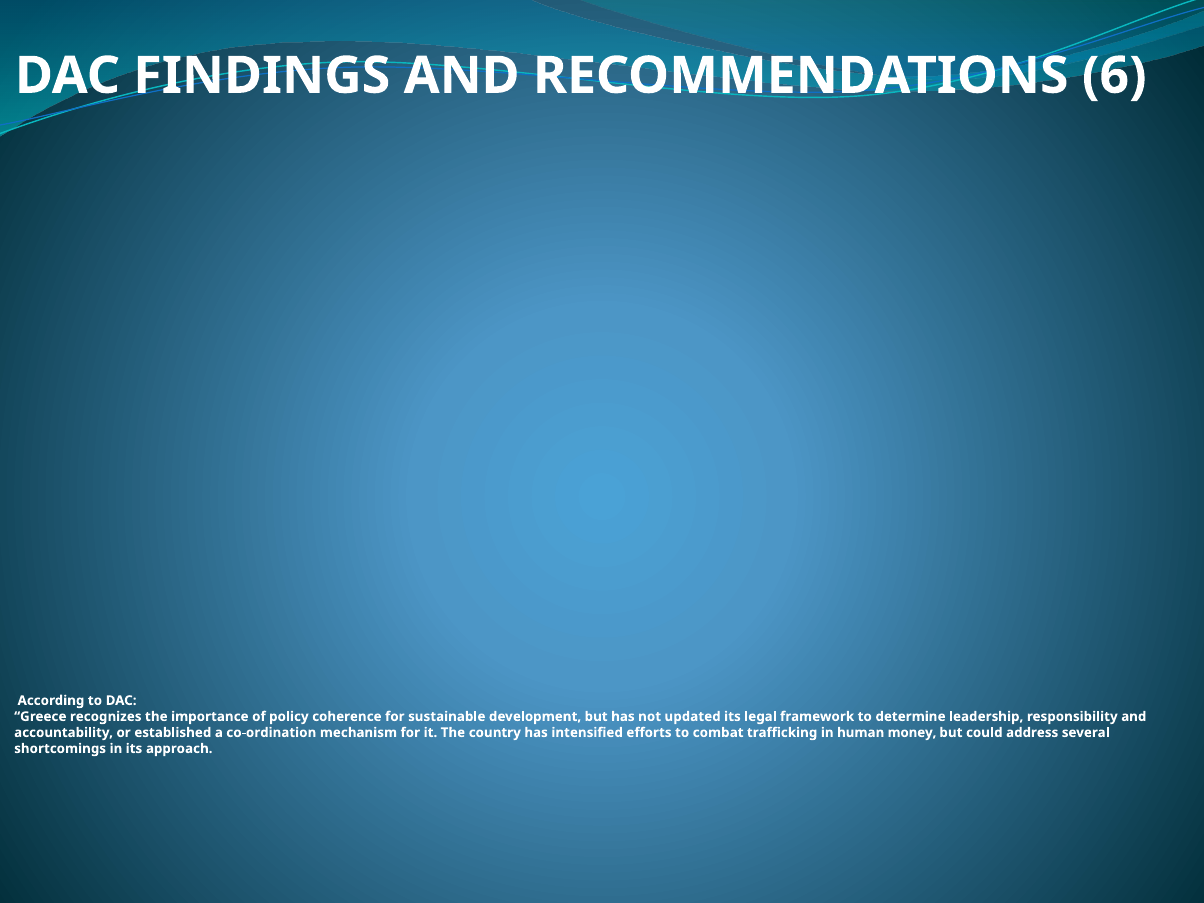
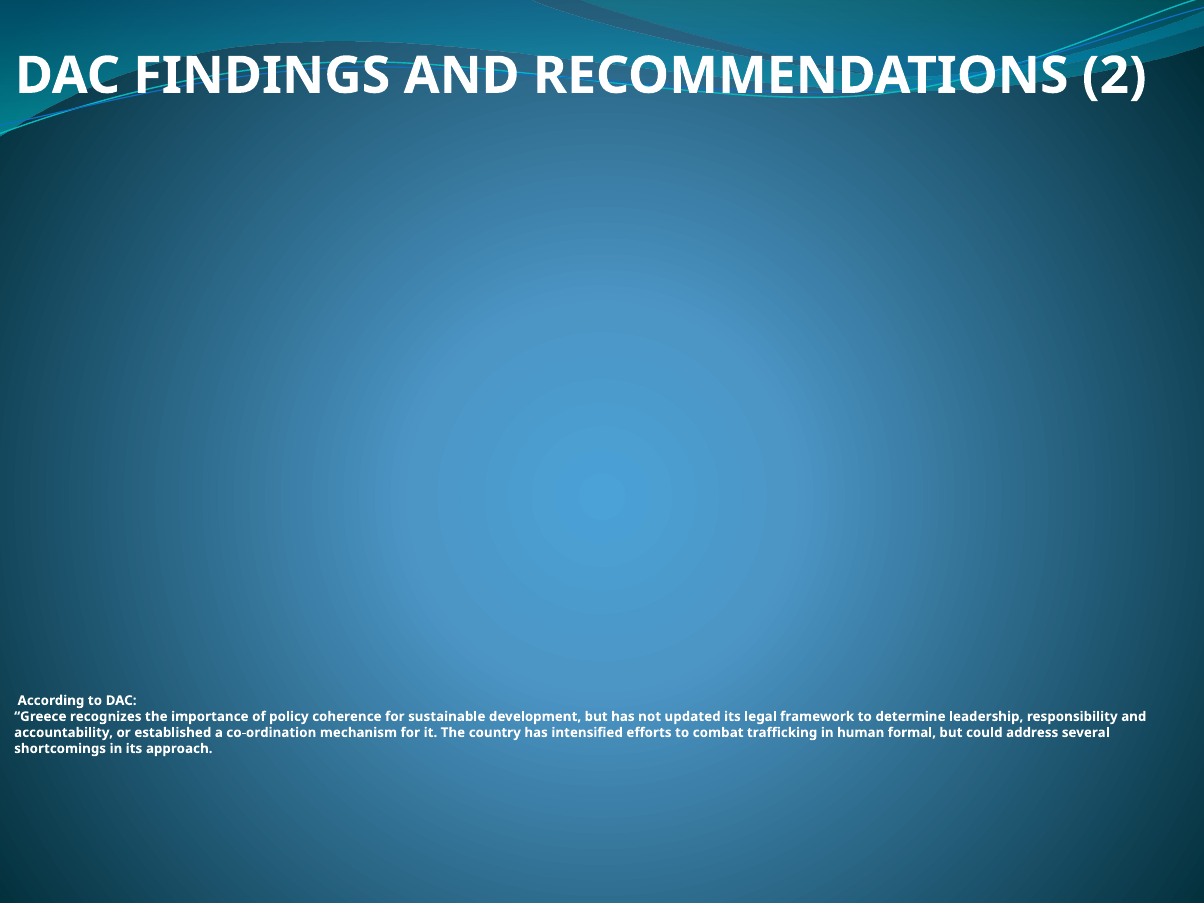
6: 6 -> 2
money: money -> formal
